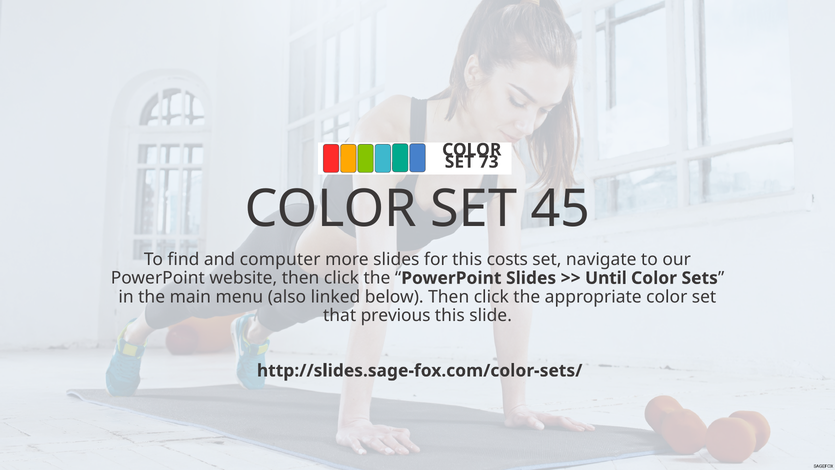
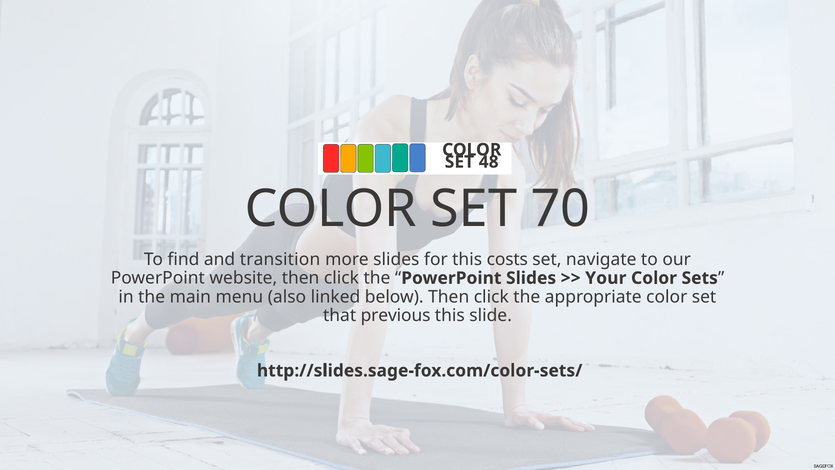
73: 73 -> 48
45: 45 -> 70
computer: computer -> transition
Until: Until -> Your
